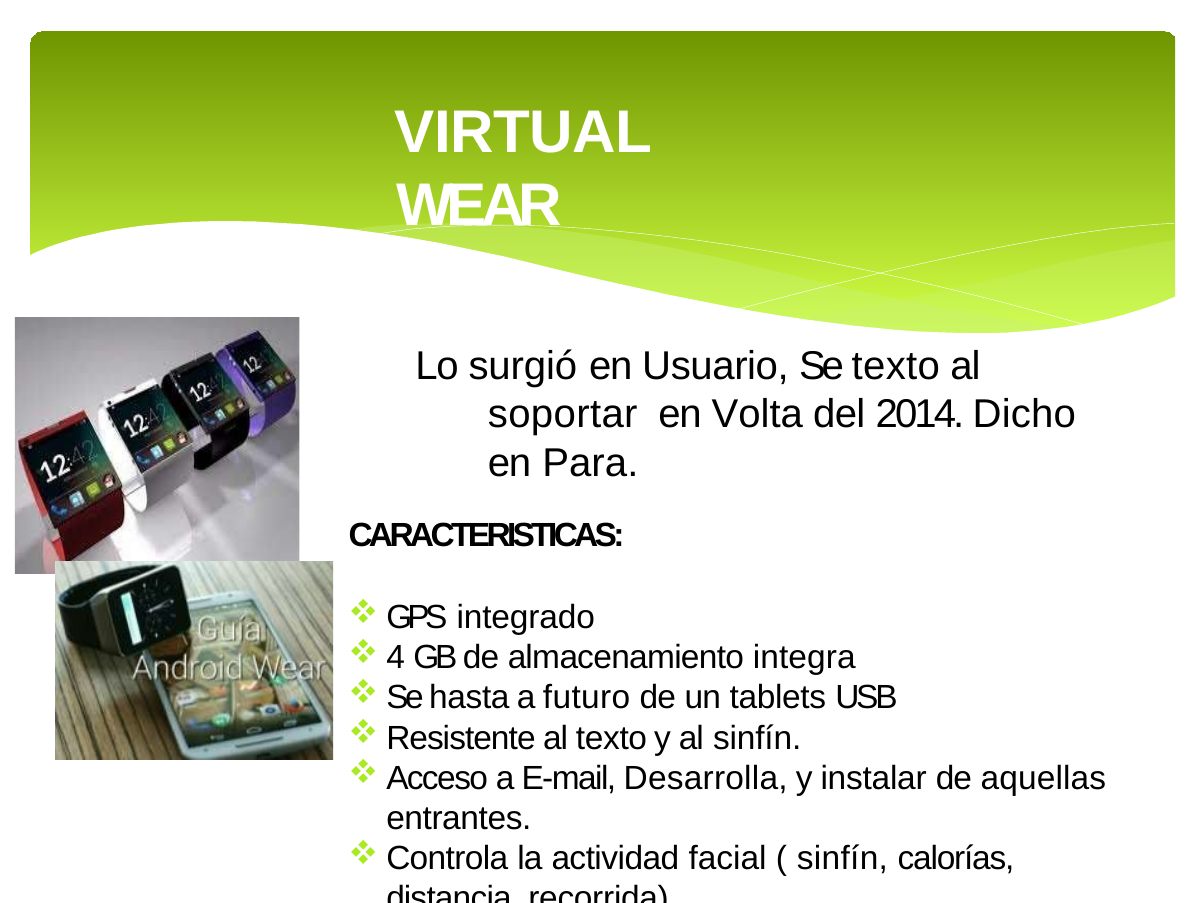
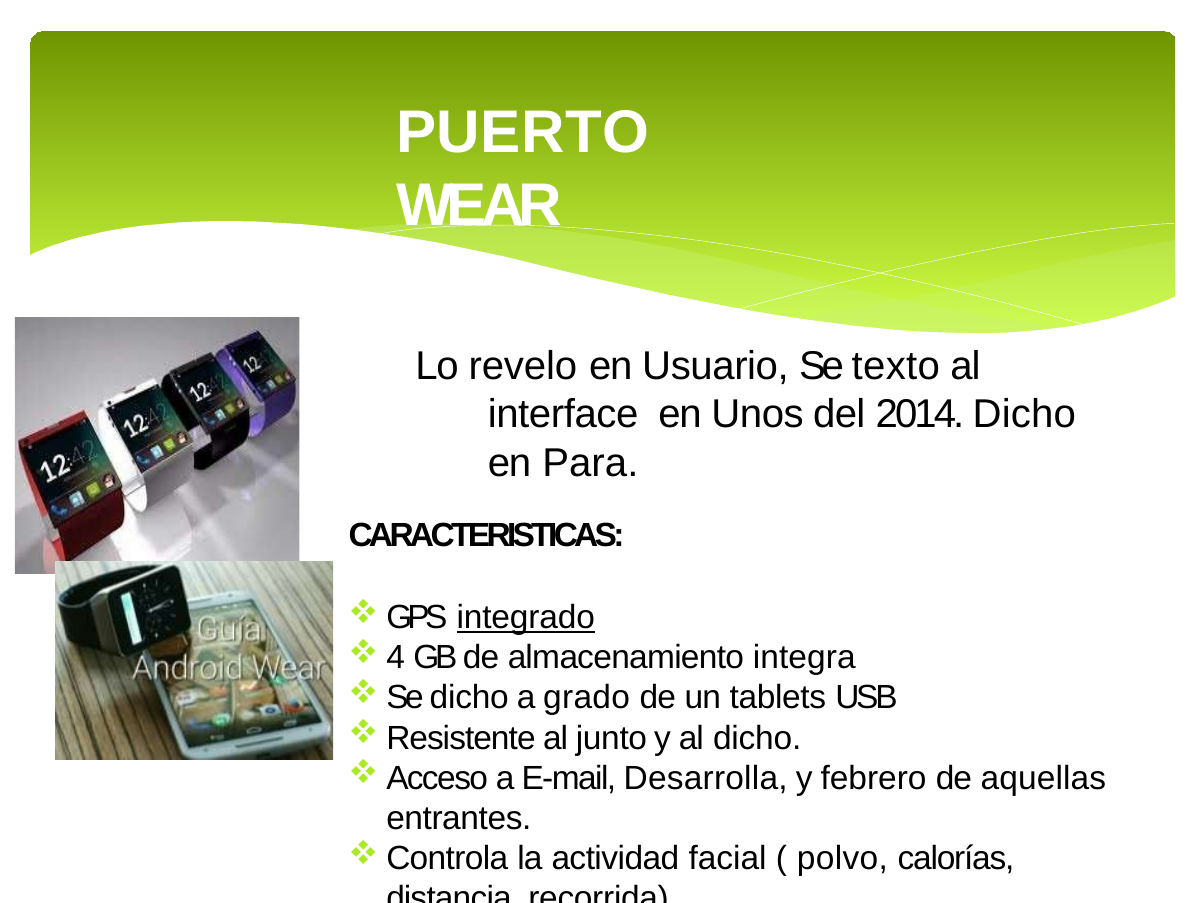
VIRTUAL: VIRTUAL -> PUERTO
surgió: surgió -> revelo
soportar: soportar -> interface
Volta: Volta -> Unos
integrado underline: none -> present
hasta at (469, 698): hasta -> dicho
futuro: futuro -> grado
al texto: texto -> junto
al sinfín: sinfín -> dicho
instalar: instalar -> febrero
sinfín at (842, 858): sinfín -> polvo
